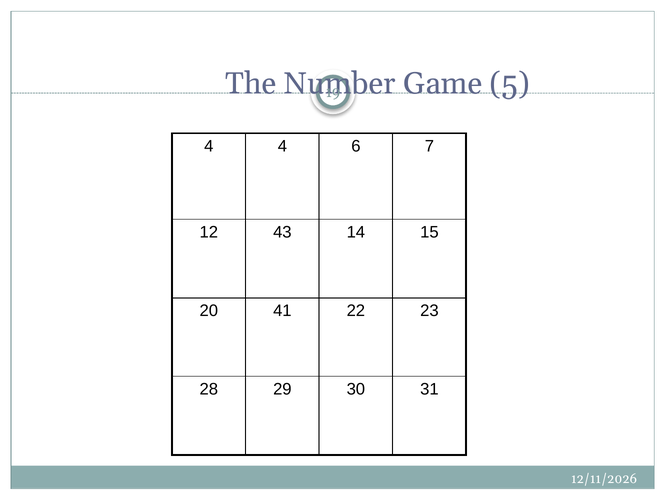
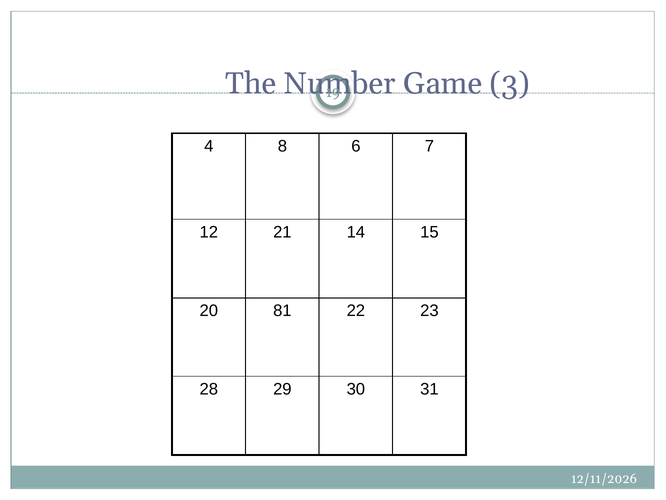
5: 5 -> 3
4 4: 4 -> 8
43: 43 -> 21
41: 41 -> 81
